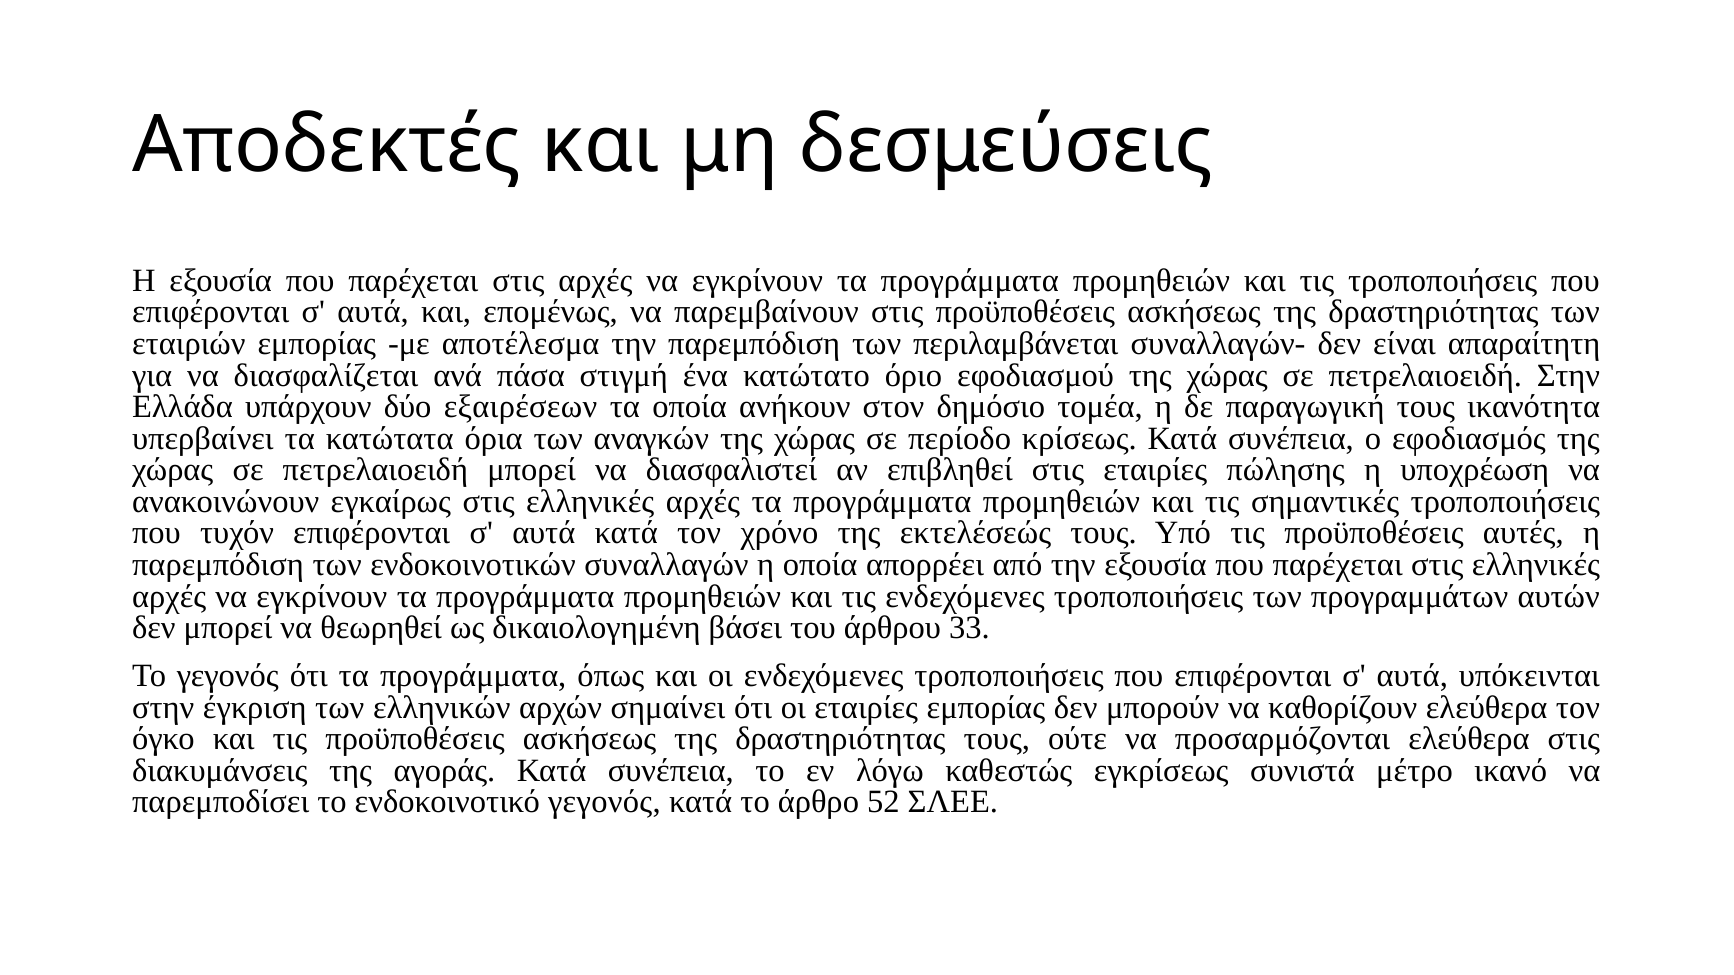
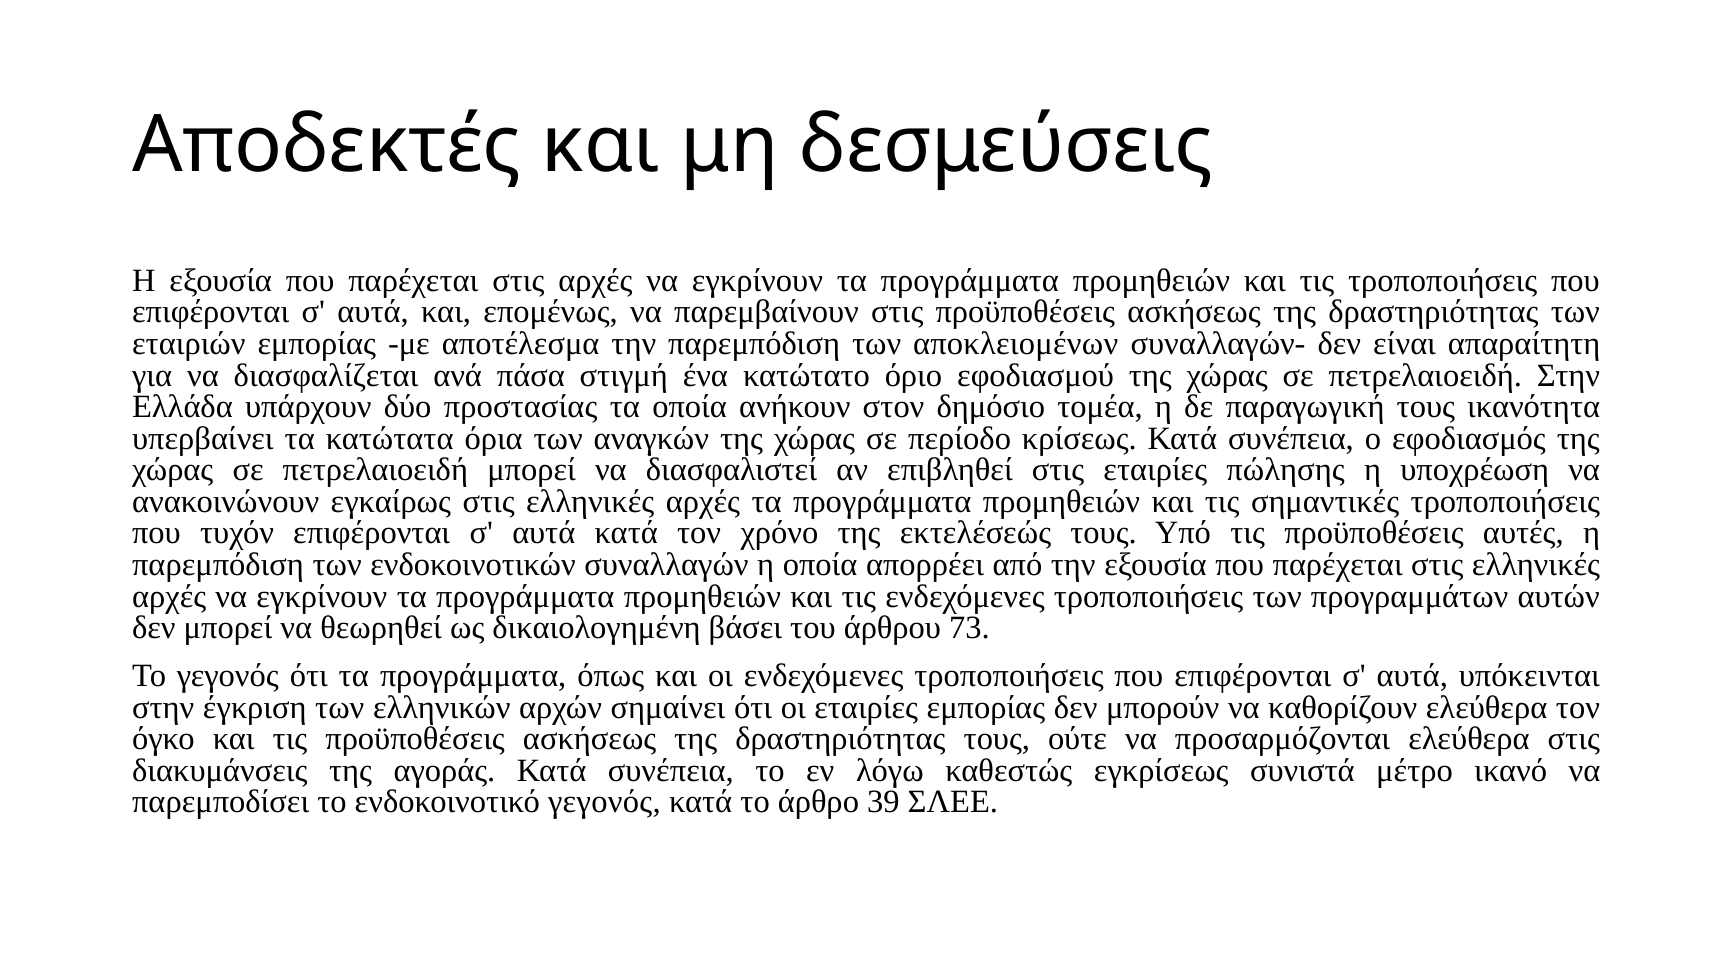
περιλαμβάνεται: περιλαμβάνεται -> αποκλειομένων
εξαιρέσεων: εξαιρέσεων -> προστασίας
33: 33 -> 73
52: 52 -> 39
